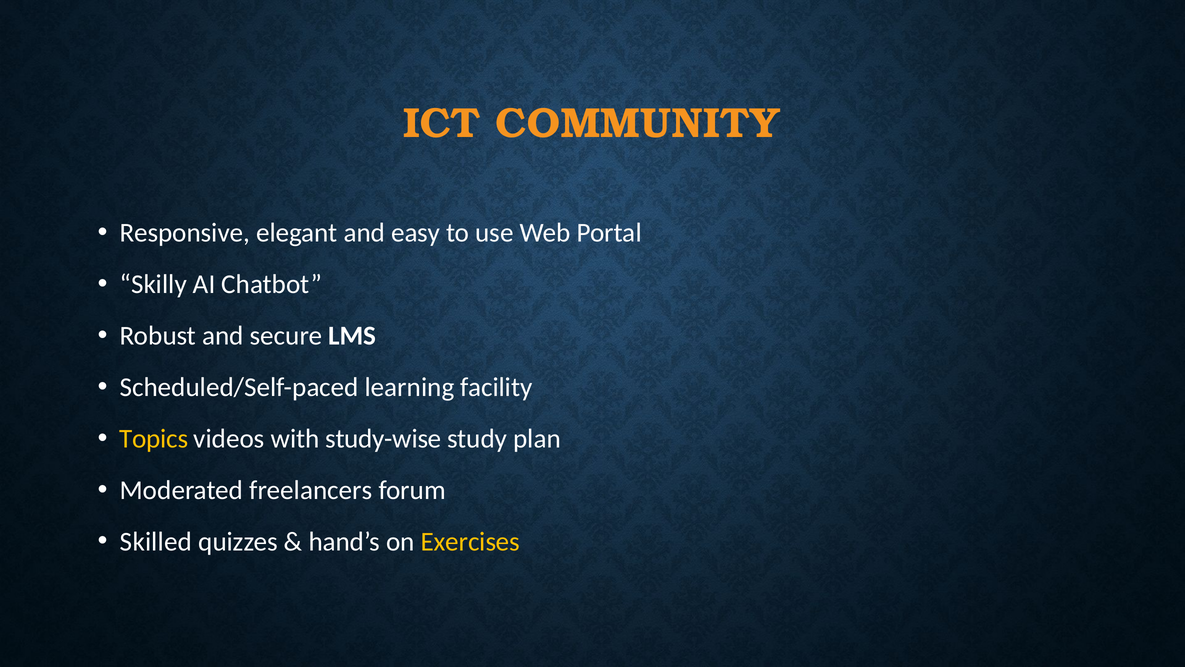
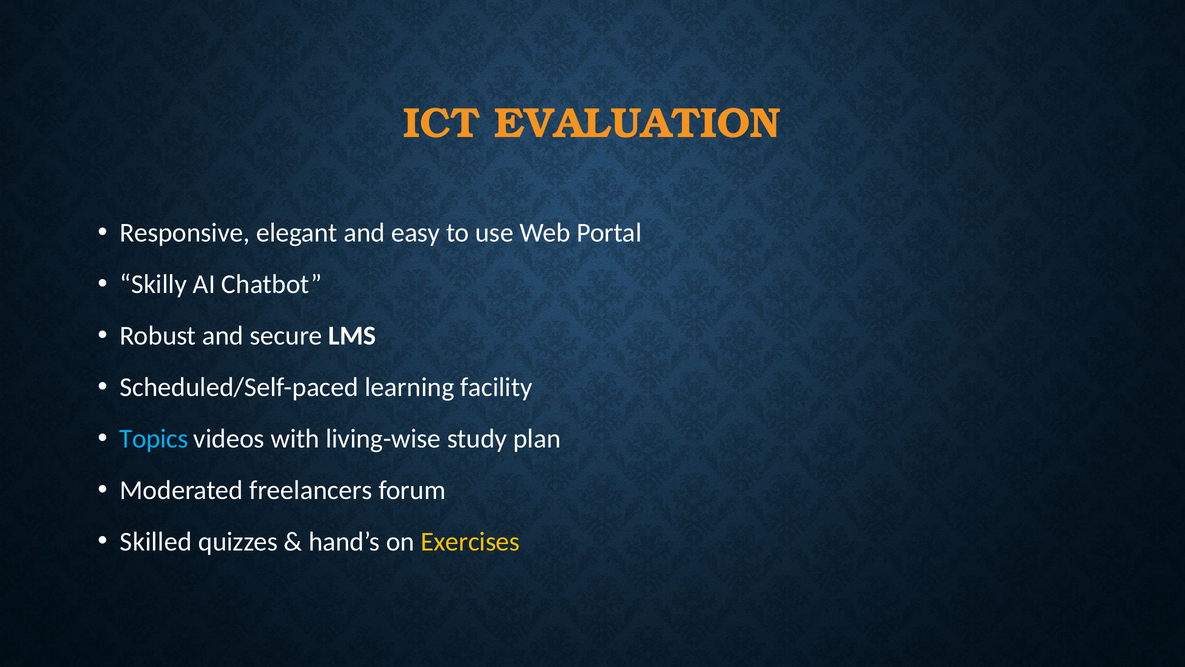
COMMUNITY: COMMUNITY -> EVALUATION
Topics colour: yellow -> light blue
study-wise: study-wise -> living-wise
